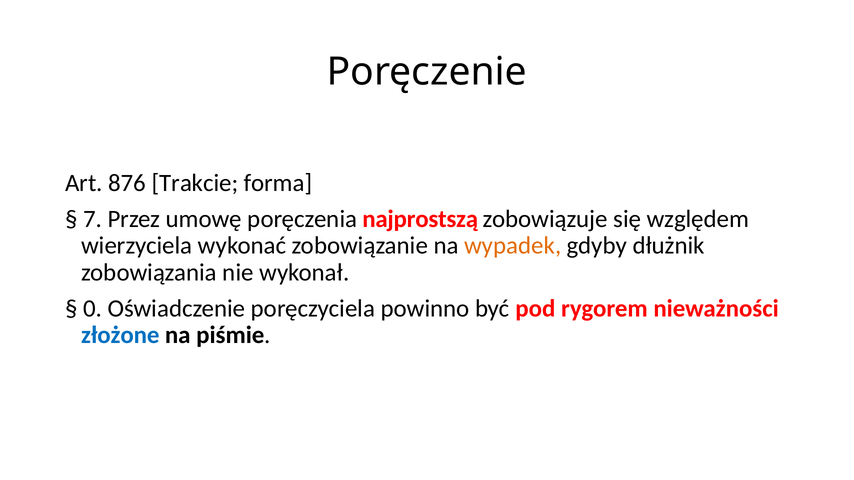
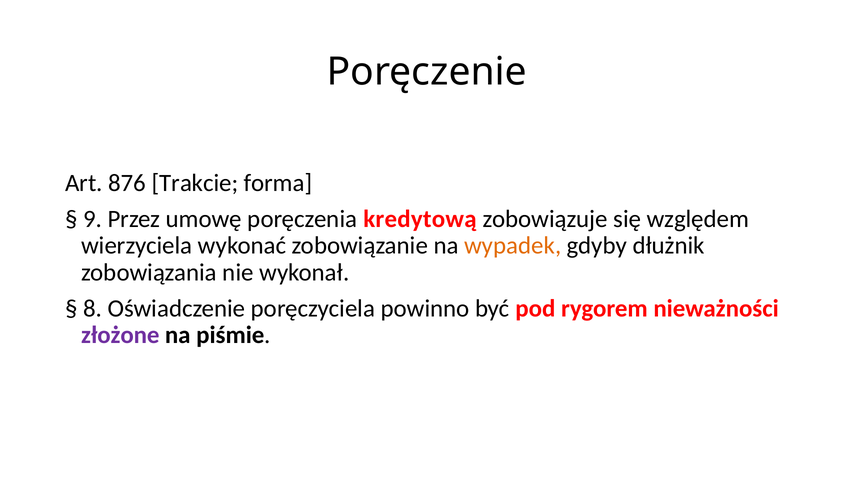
7: 7 -> 9
najprostszą: najprostszą -> kredytową
0: 0 -> 8
złożone colour: blue -> purple
